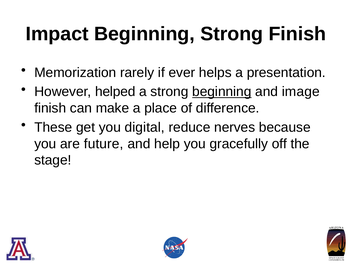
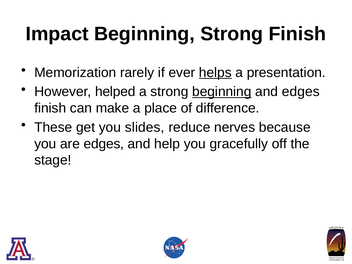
helps underline: none -> present
and image: image -> edges
digital: digital -> slides
are future: future -> edges
